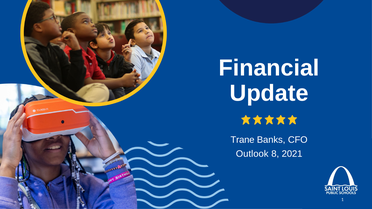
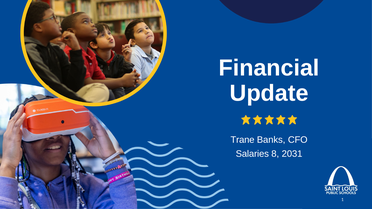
Outlook: Outlook -> Salaries
2021: 2021 -> 2031
